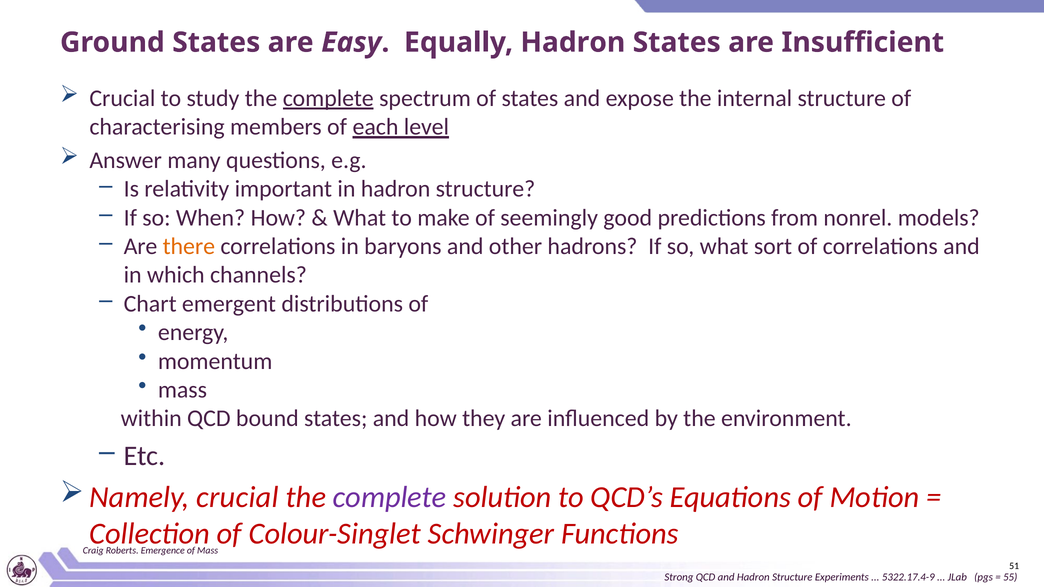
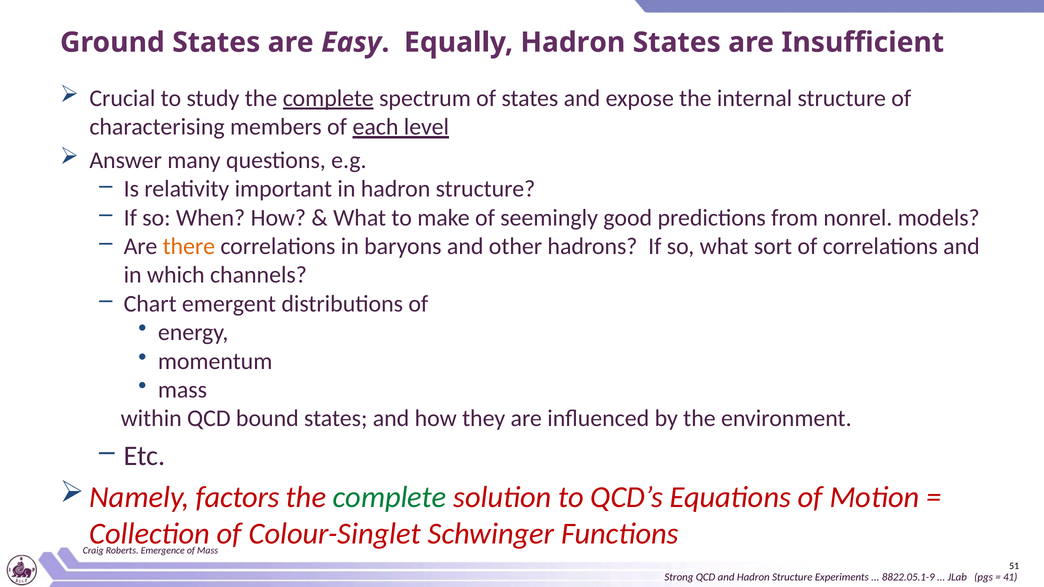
Namely crucial: crucial -> factors
complete at (390, 497) colour: purple -> green
5322.17.4-9: 5322.17.4-9 -> 8822.05.1-9
55: 55 -> 41
